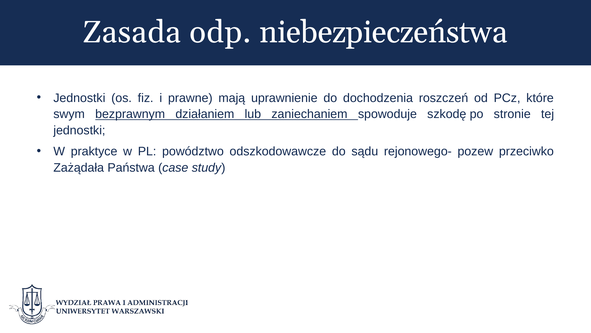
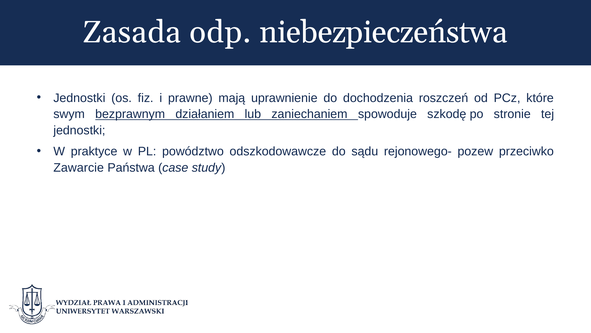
Zażądała: Zażądała -> Zawarcie
